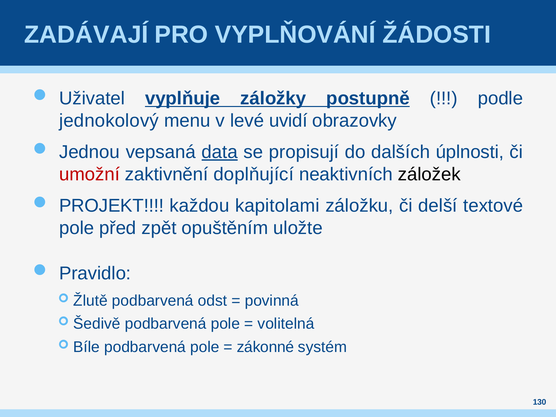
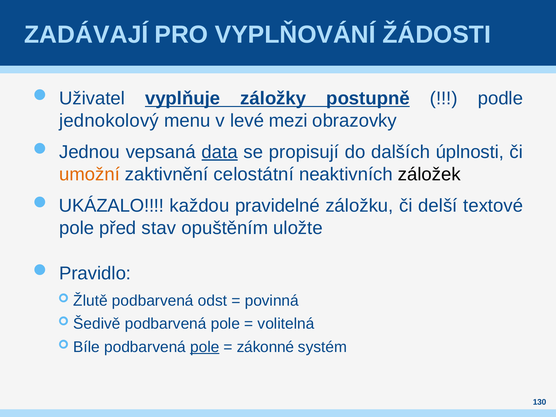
uvidí: uvidí -> mezi
umožní colour: red -> orange
doplňující: doplňující -> celostátní
PROJEKT: PROJEKT -> UKÁZALO
kapitolami: kapitolami -> pravidelné
zpět: zpět -> stav
pole at (205, 347) underline: none -> present
